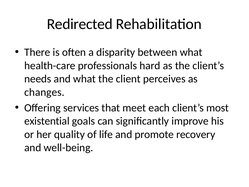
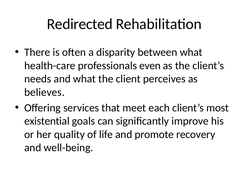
hard: hard -> even
changes: changes -> believes
